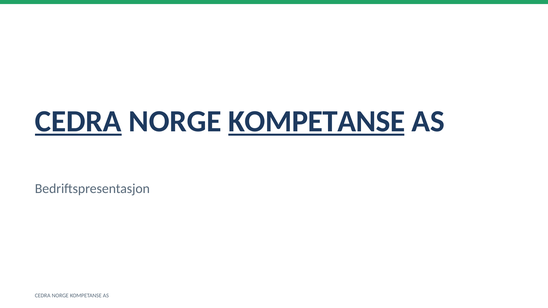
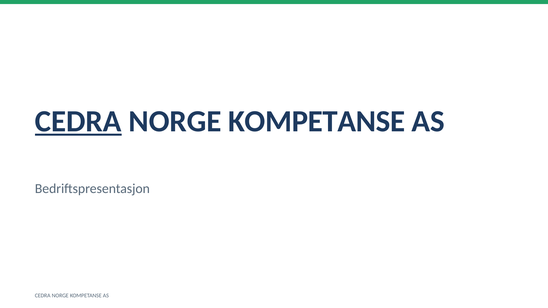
KOMPETANSE at (317, 122) underline: present -> none
